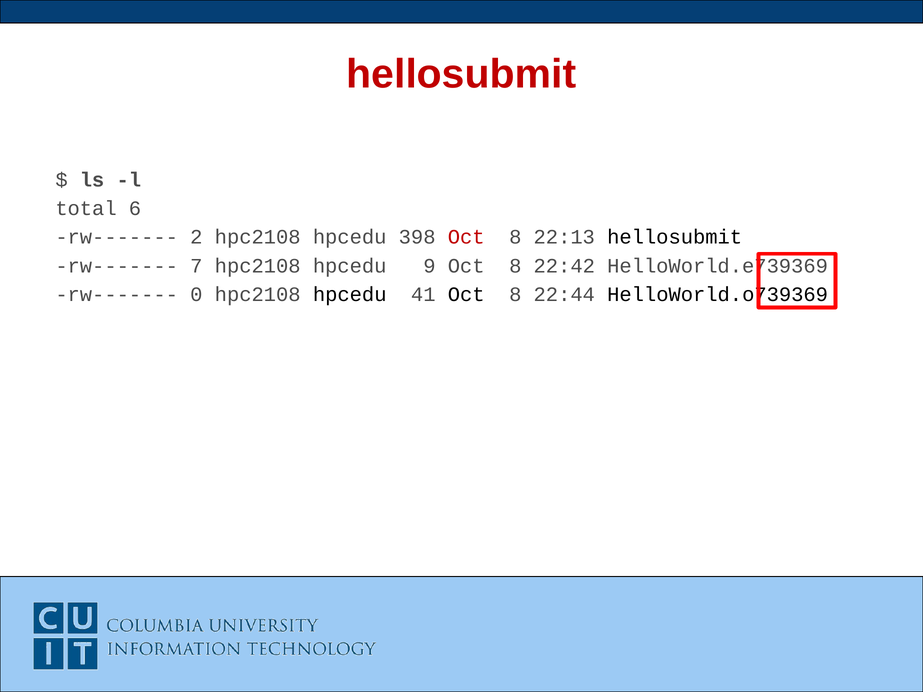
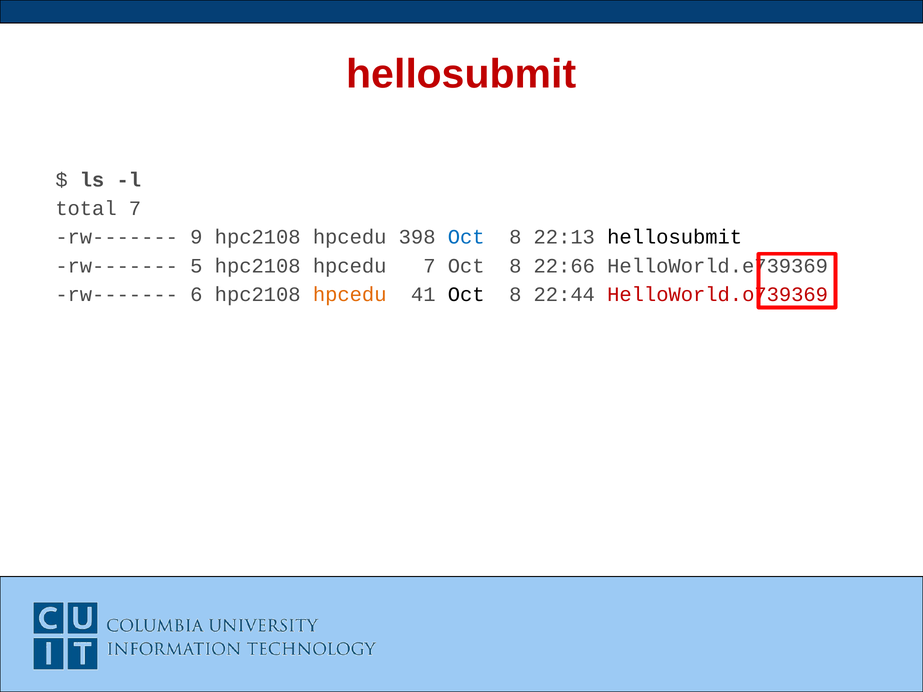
total 6: 6 -> 7
2: 2 -> 9
Oct at (466, 237) colour: red -> blue
7: 7 -> 5
hpcedu 9: 9 -> 7
22:42: 22:42 -> 22:66
0: 0 -> 6
hpcedu at (350, 295) colour: black -> orange
HelloWorld.o739369 colour: black -> red
